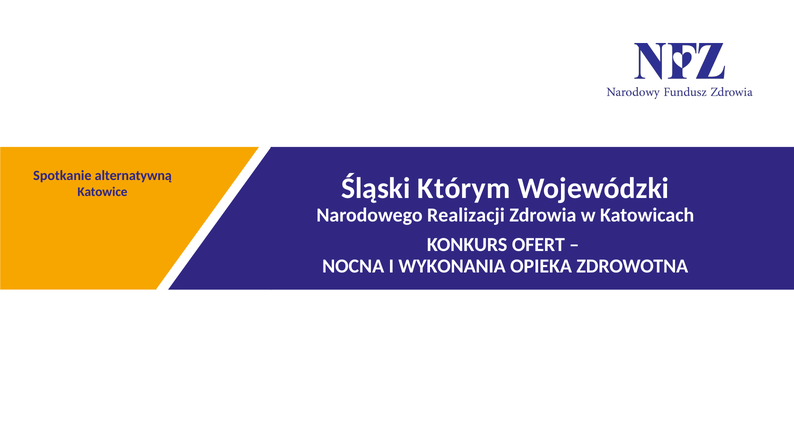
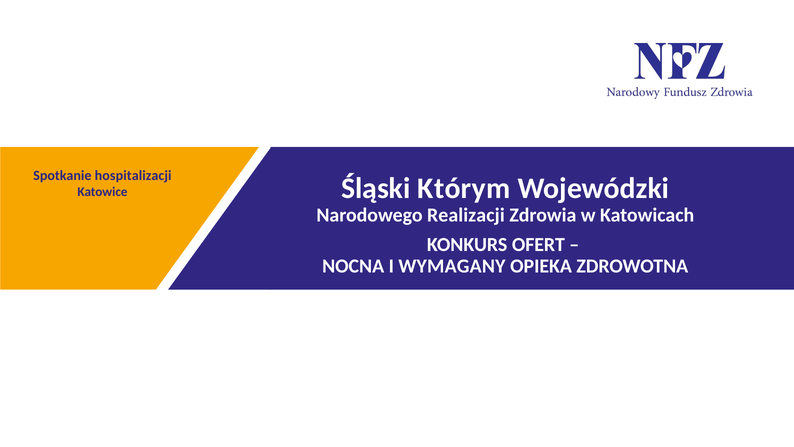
alternatywną: alternatywną -> hospitalizacji
WYKONANIA: WYKONANIA -> WYMAGANY
